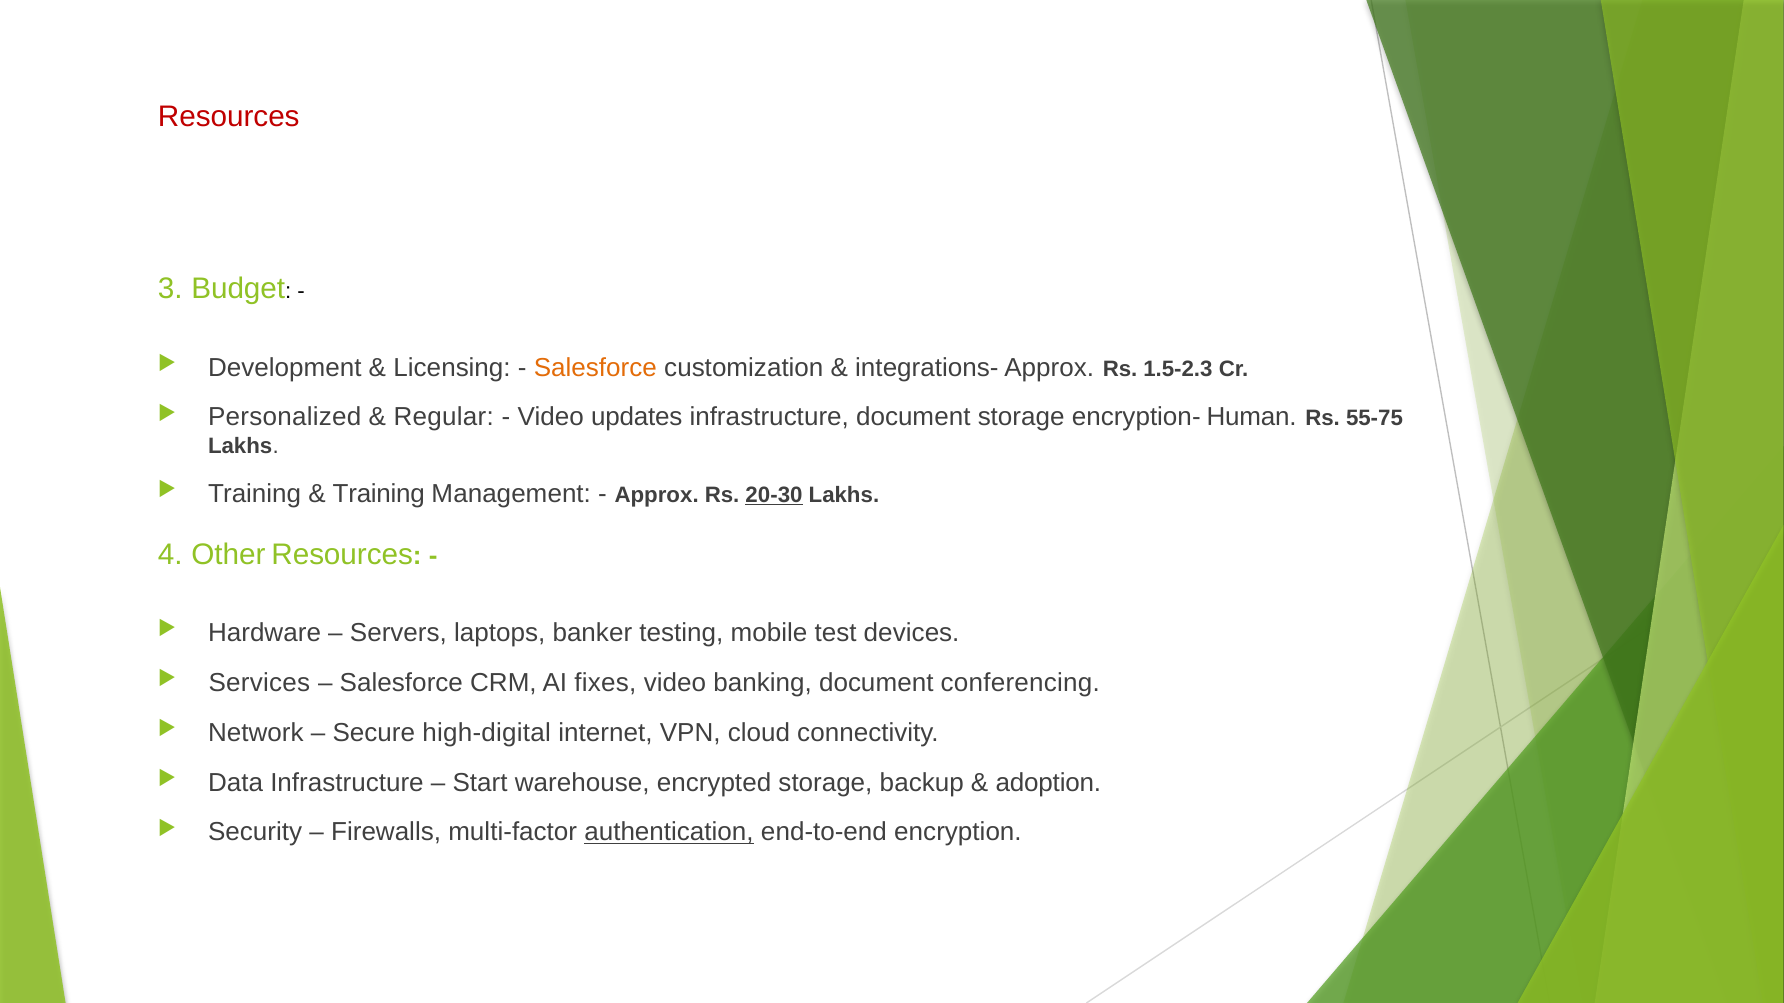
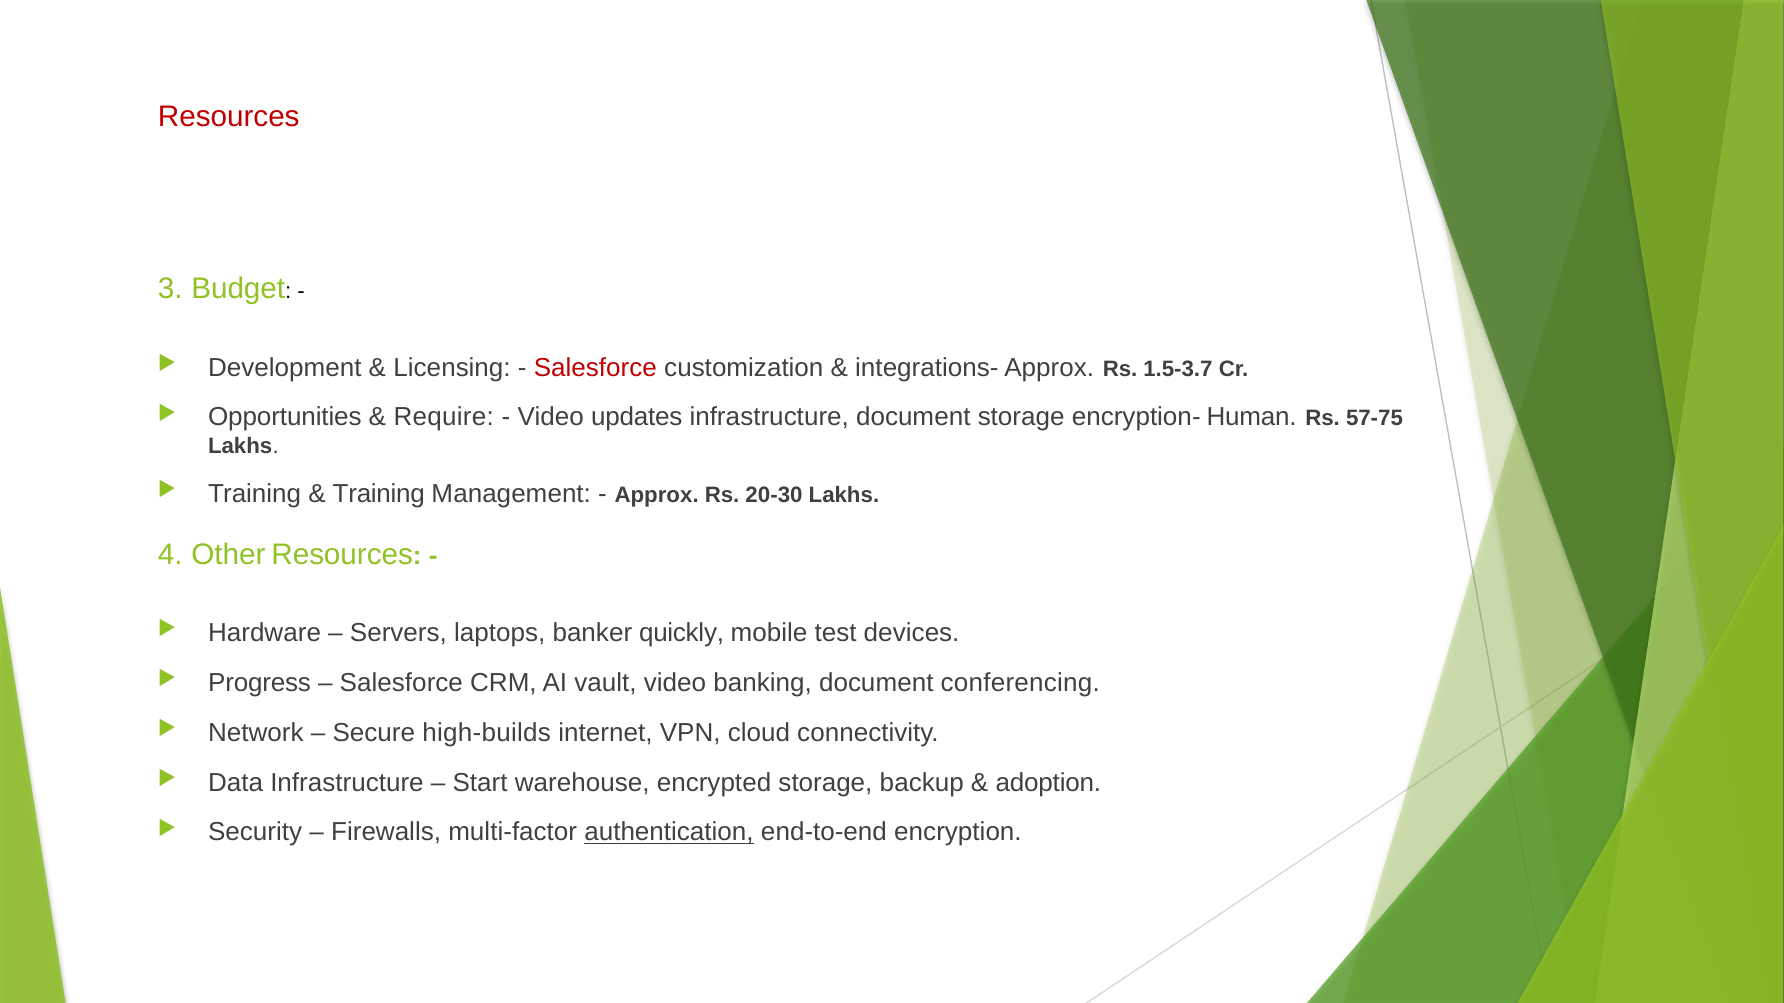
Salesforce at (595, 368) colour: orange -> red
1.5-2.3: 1.5-2.3 -> 1.5-3.7
Personalized: Personalized -> Opportunities
Regular: Regular -> Require
55-75: 55-75 -> 57-75
20-30 underline: present -> none
testing: testing -> quickly
Services: Services -> Progress
fixes: fixes -> vault
high-digital: high-digital -> high-builds
